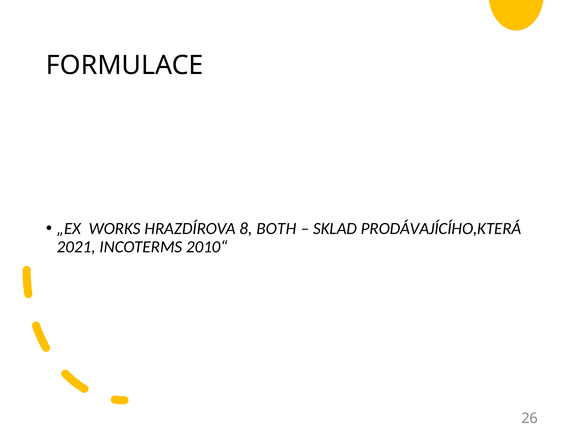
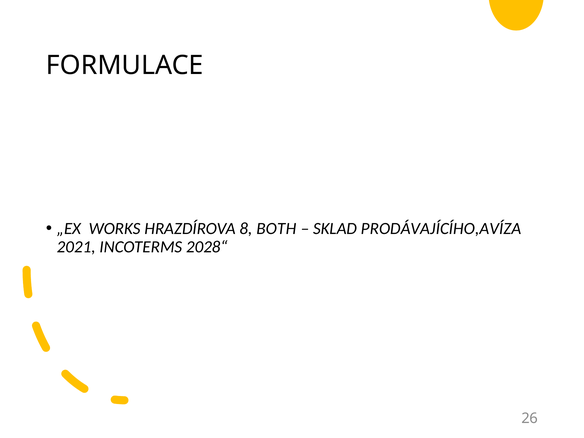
PRODÁVAJÍCÍHO,KTERÁ: PRODÁVAJÍCÍHO,KTERÁ -> PRODÁVAJÍCÍHO,AVÍZA
2010“: 2010“ -> 2028“
